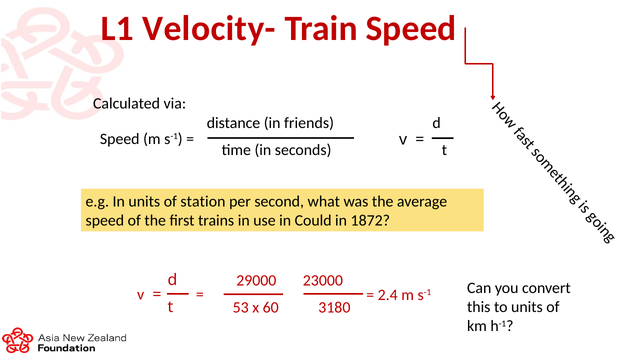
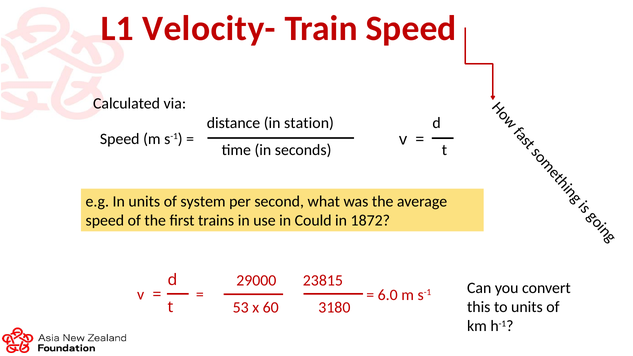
friends: friends -> station
station: station -> system
23000: 23000 -> 23815
2.4: 2.4 -> 6.0
